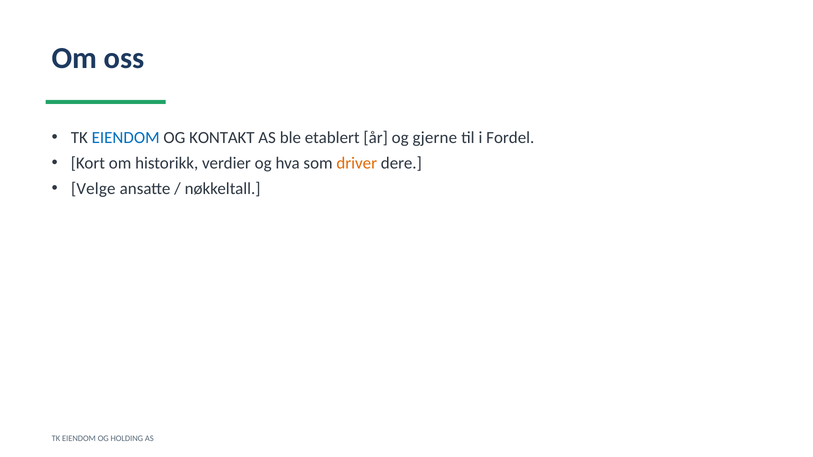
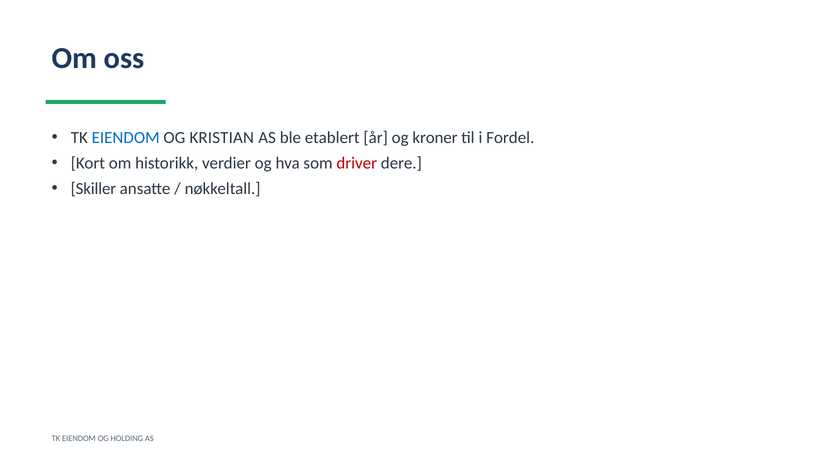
KONTAKT: KONTAKT -> KRISTIAN
gjerne: gjerne -> kroner
driver colour: orange -> red
Velge: Velge -> Skiller
